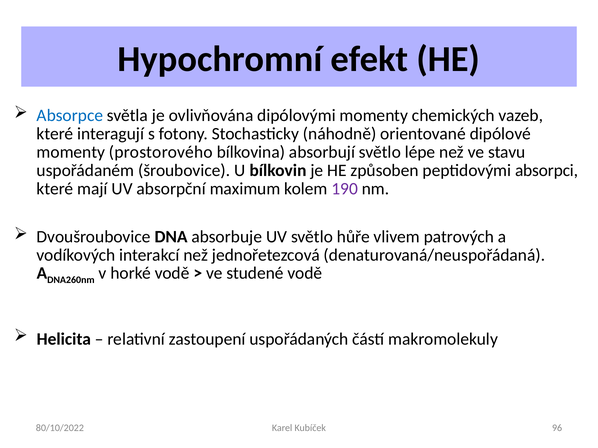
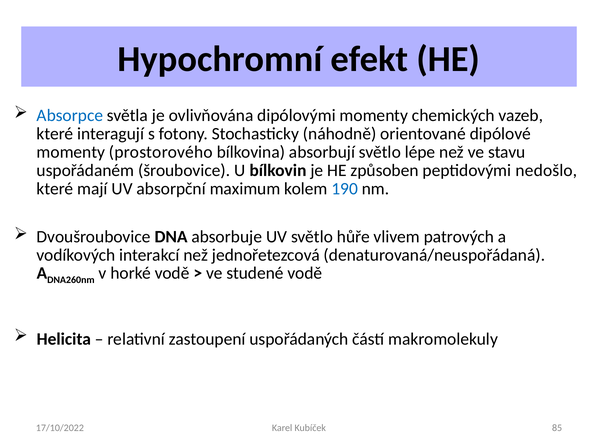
absorpci: absorpci -> nedošlo
190 colour: purple -> blue
96: 96 -> 85
80/10/2022: 80/10/2022 -> 17/10/2022
